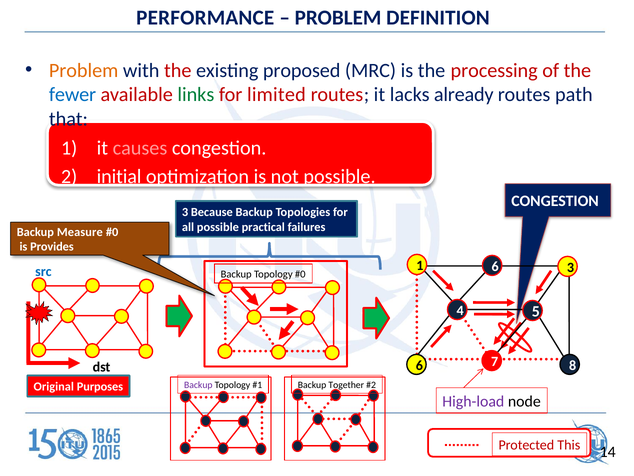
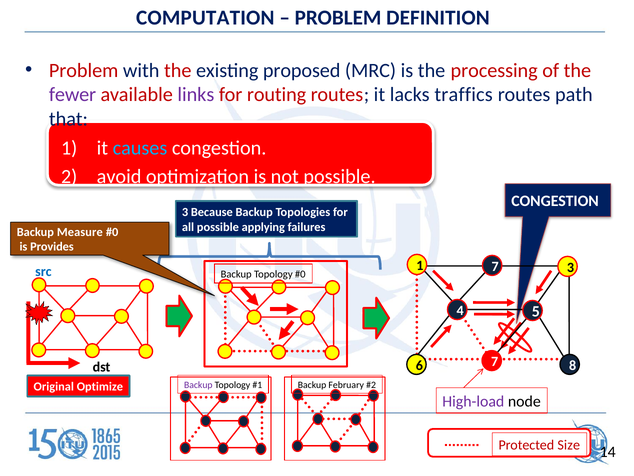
PERFORMANCE: PERFORMANCE -> COMPUTATION
Problem at (84, 70) colour: orange -> red
fewer colour: blue -> purple
links colour: green -> purple
limited: limited -> routing
already: already -> traffics
causes colour: pink -> light blue
initial: initial -> avoid
practical: practical -> applying
1 6: 6 -> 7
Together: Together -> February
Purposes: Purposes -> Optimize
This: This -> Size
